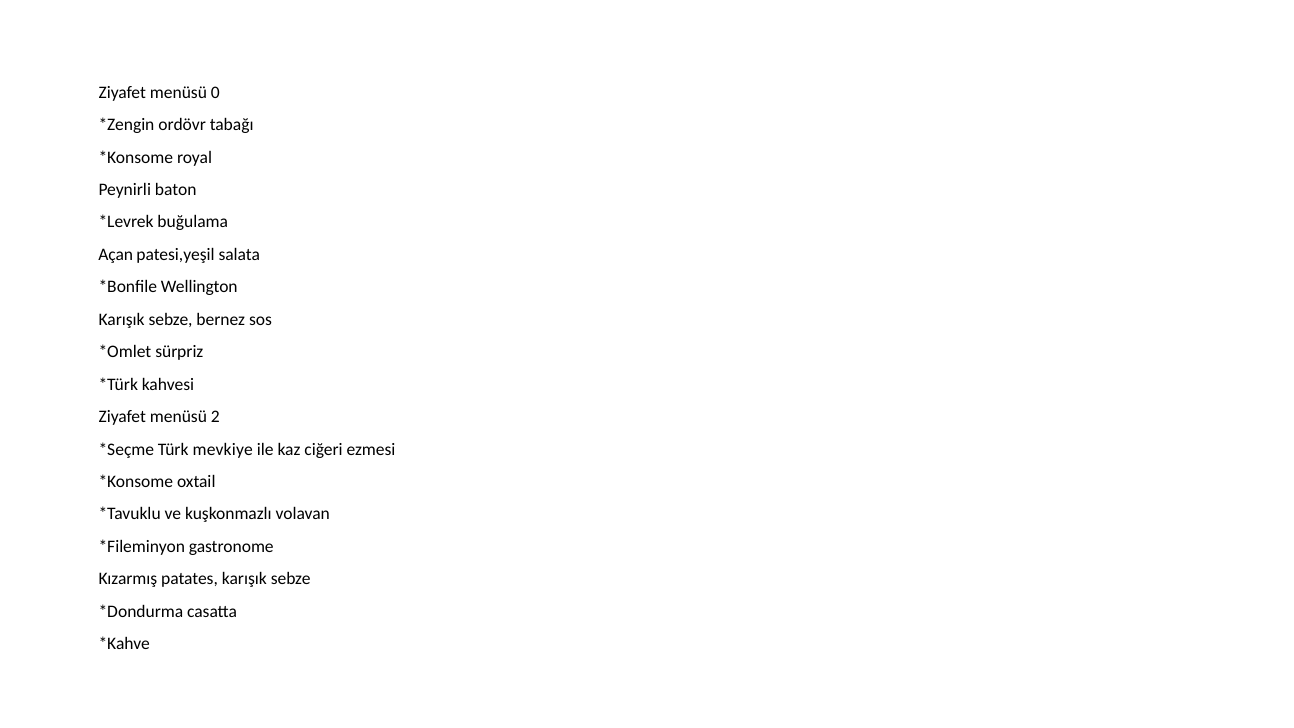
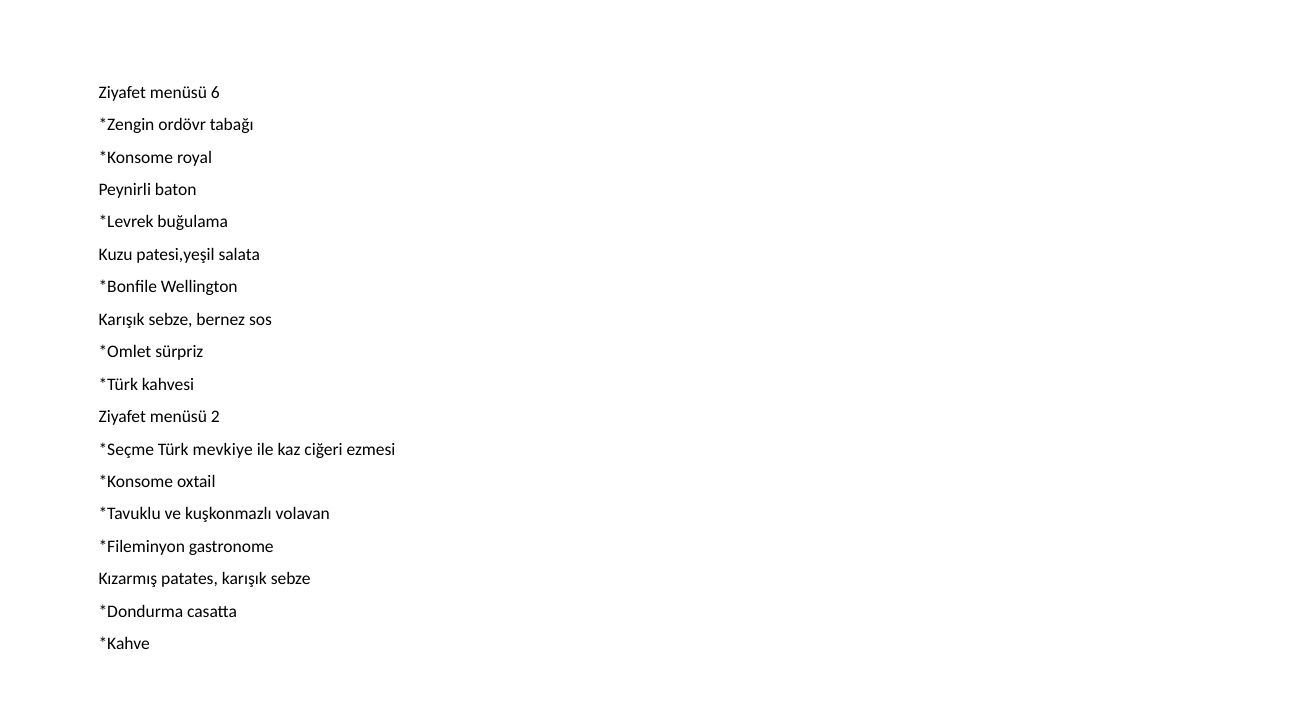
0: 0 -> 6
Açan: Açan -> Kuzu
